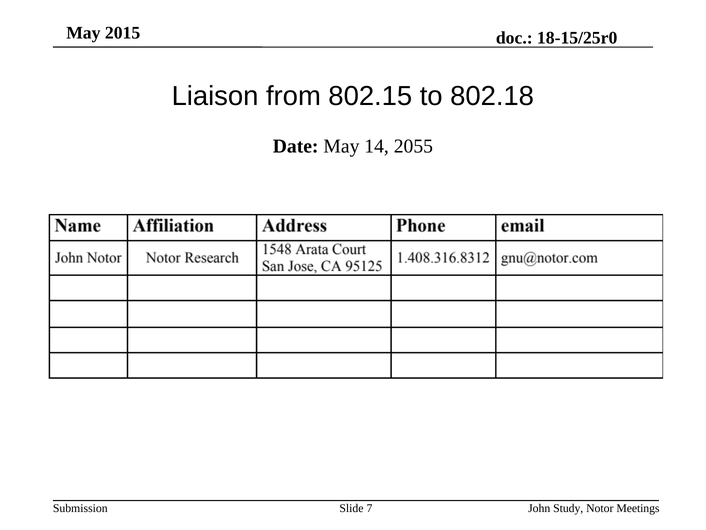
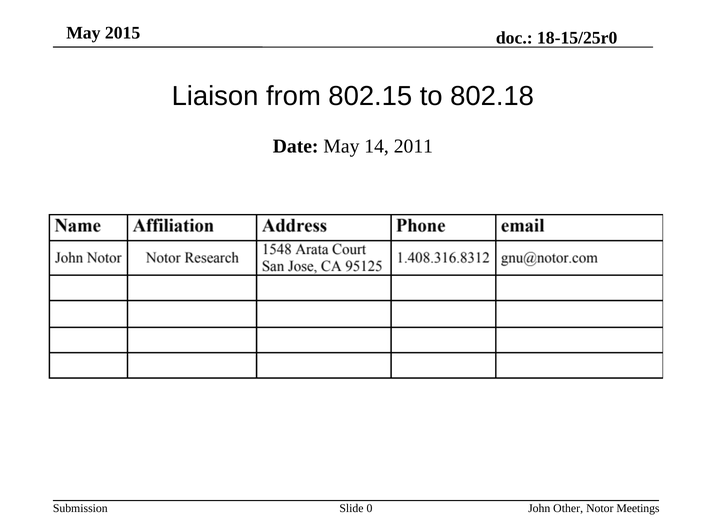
2055: 2055 -> 2011
Study: Study -> Other
7: 7 -> 0
